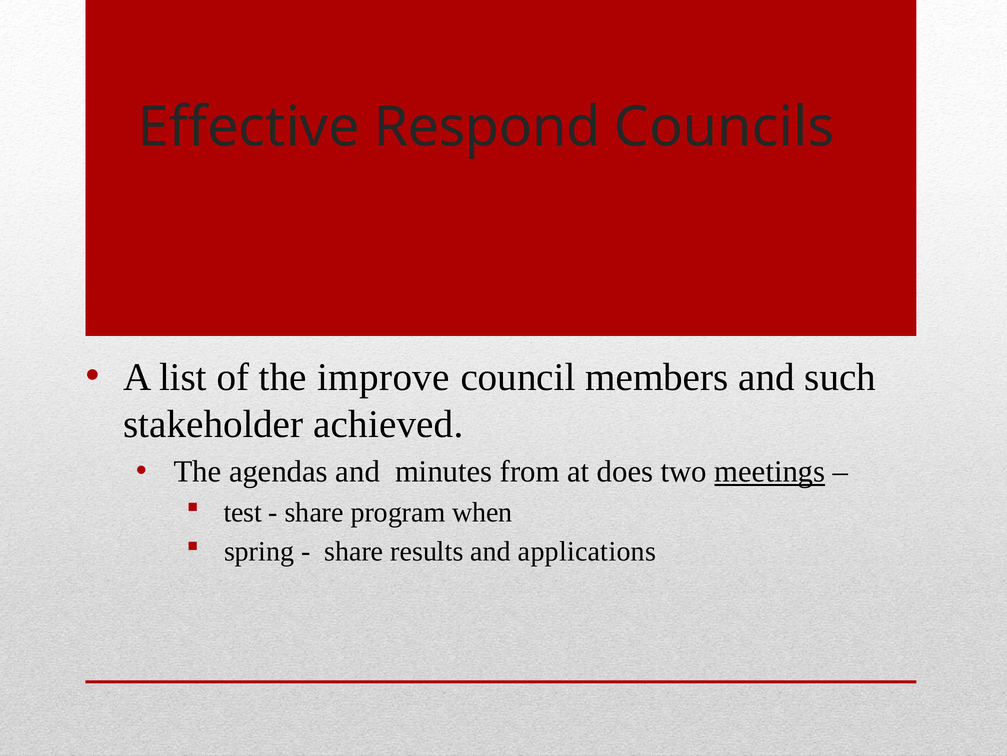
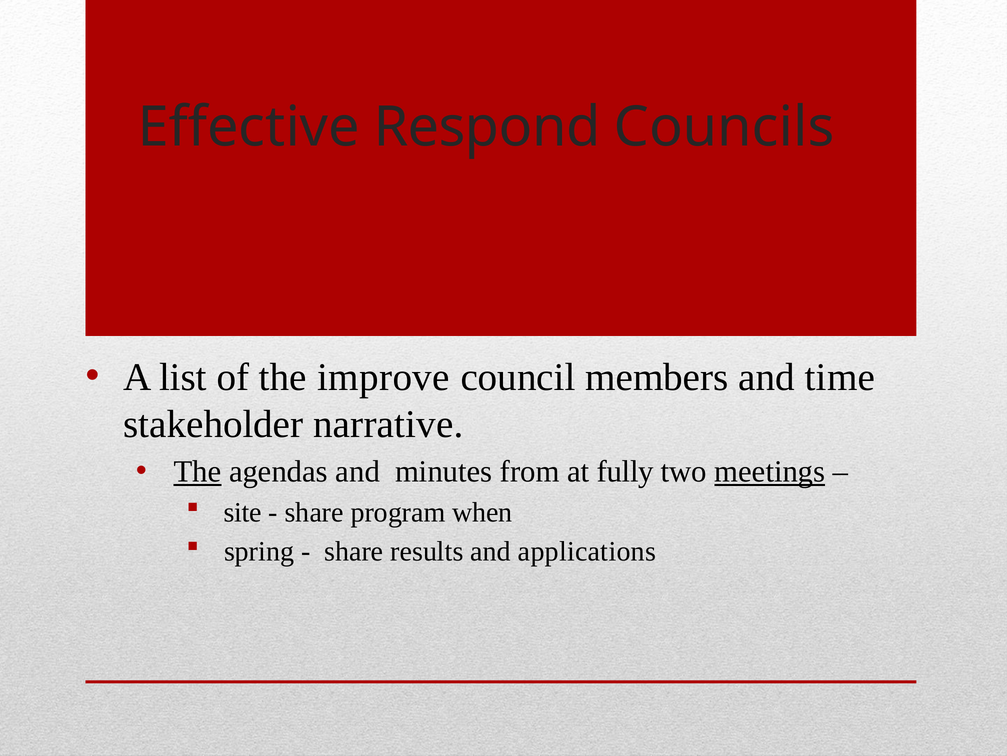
such: such -> time
achieved: achieved -> narrative
The at (198, 471) underline: none -> present
does: does -> fully
test: test -> site
